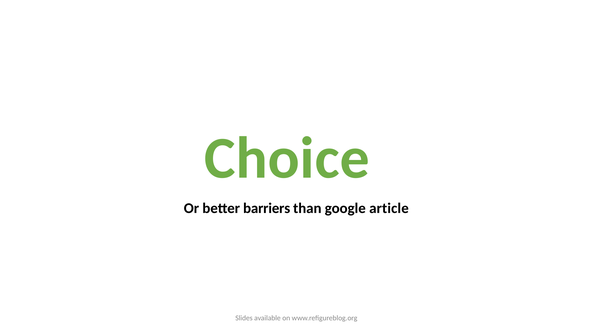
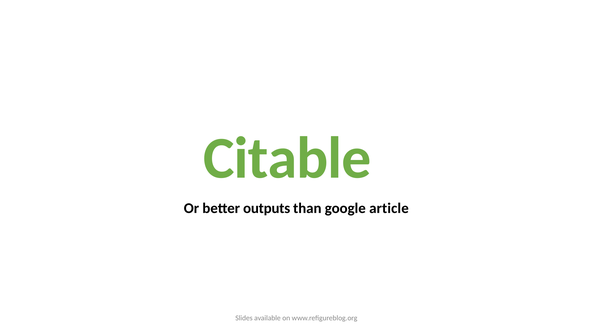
Choice: Choice -> Citable
barriers: barriers -> outputs
